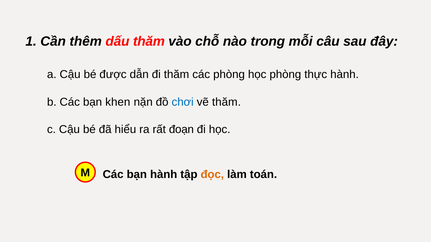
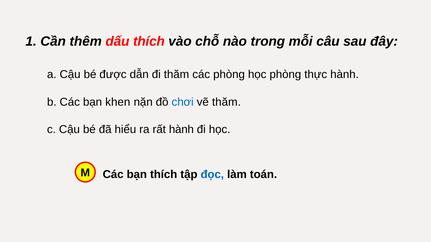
dấu thăm: thăm -> thích
rất đoạn: đoạn -> hành
bạn hành: hành -> thích
đọc colour: orange -> blue
